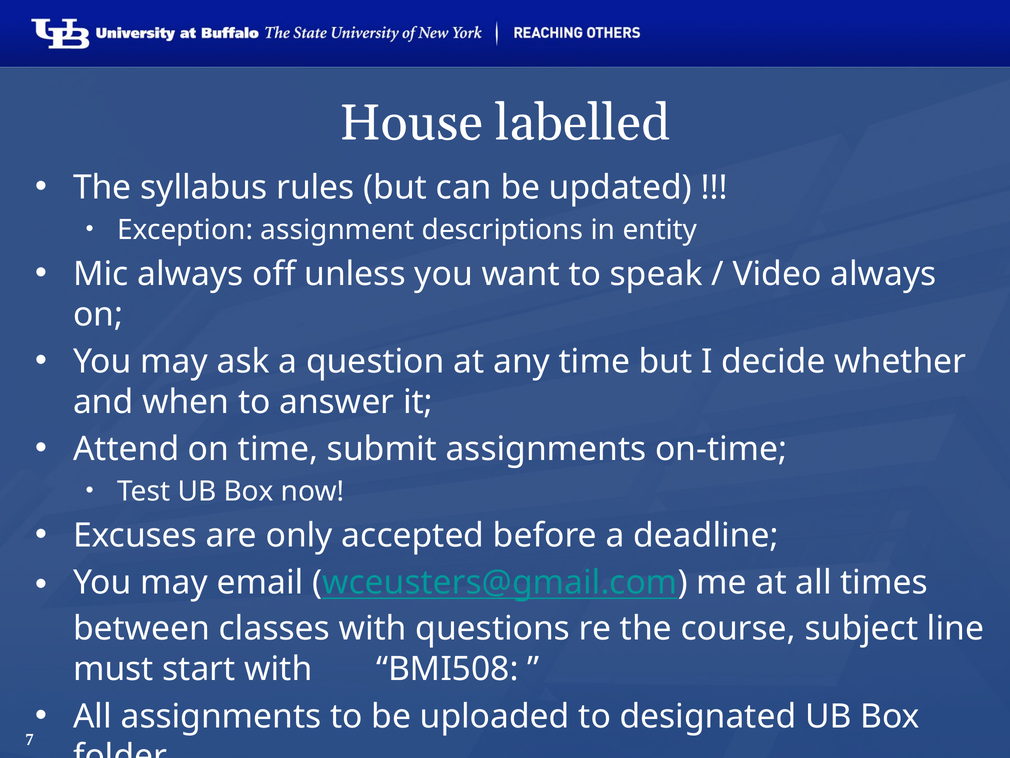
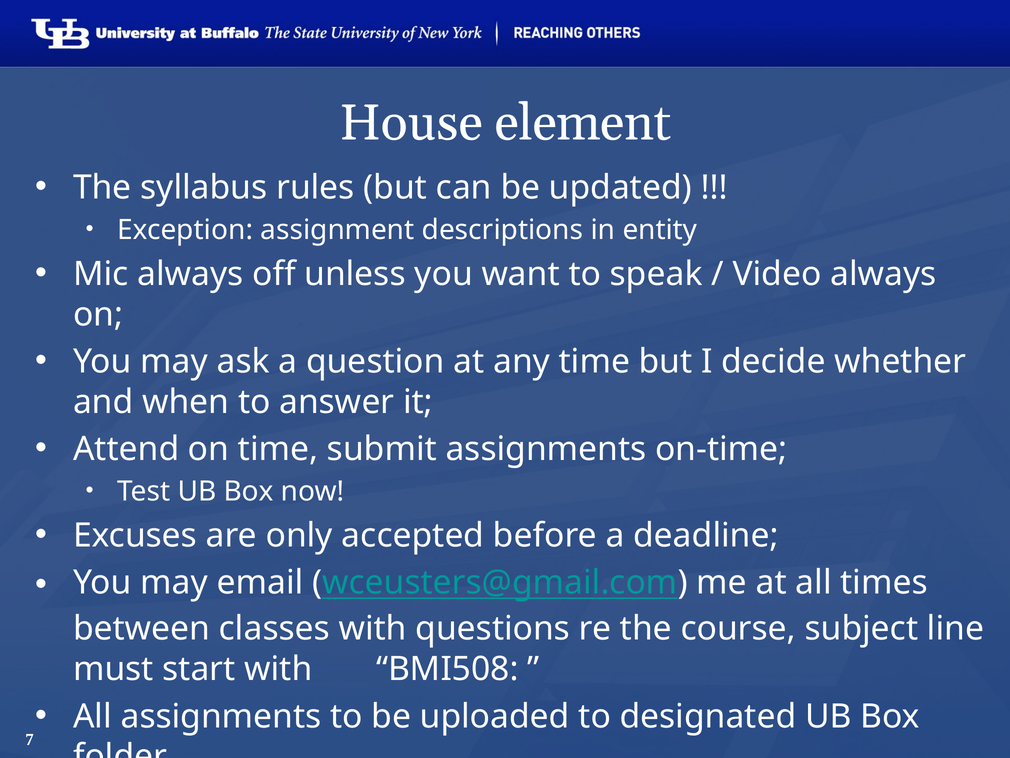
labelled: labelled -> element
